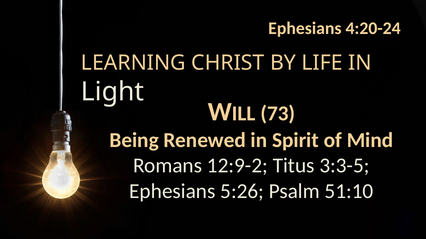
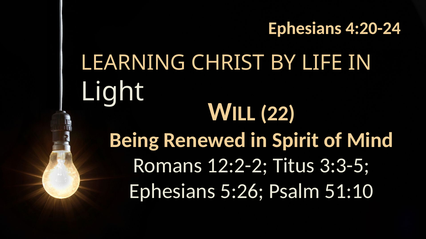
73: 73 -> 22
12:9-2: 12:9-2 -> 12:2-2
